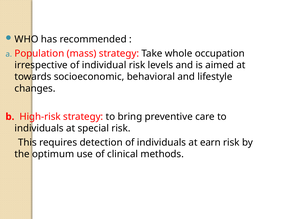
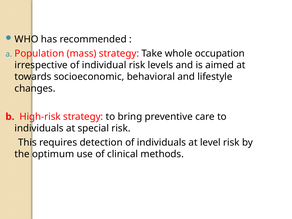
earn: earn -> level
